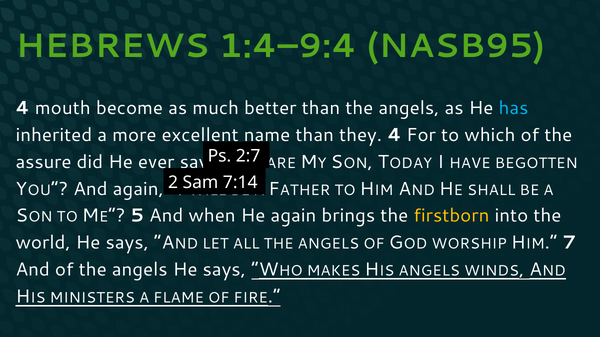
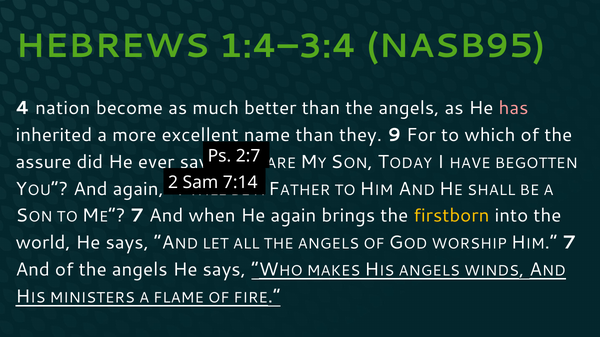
1:4–9:4: 1:4–9:4 -> 1:4–3:4
mouth: mouth -> nation
has colour: light blue -> pink
they 4: 4 -> 9
5 at (137, 216): 5 -> 7
